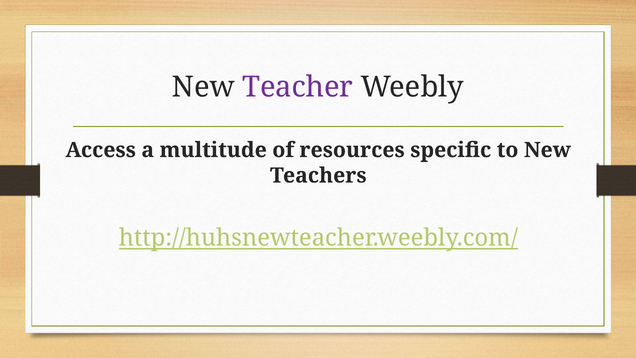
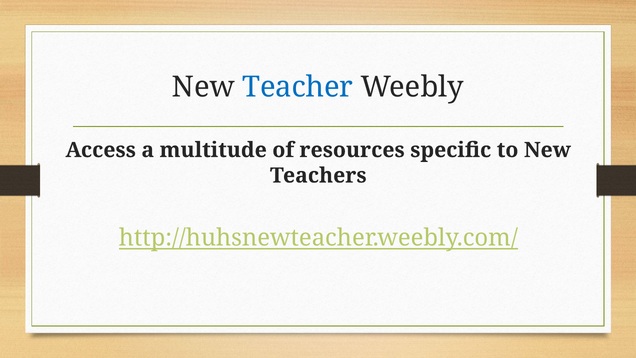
Teacher colour: purple -> blue
